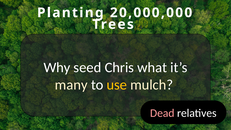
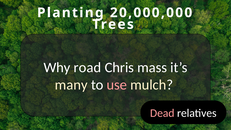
seed: seed -> road
what: what -> mass
use colour: yellow -> pink
